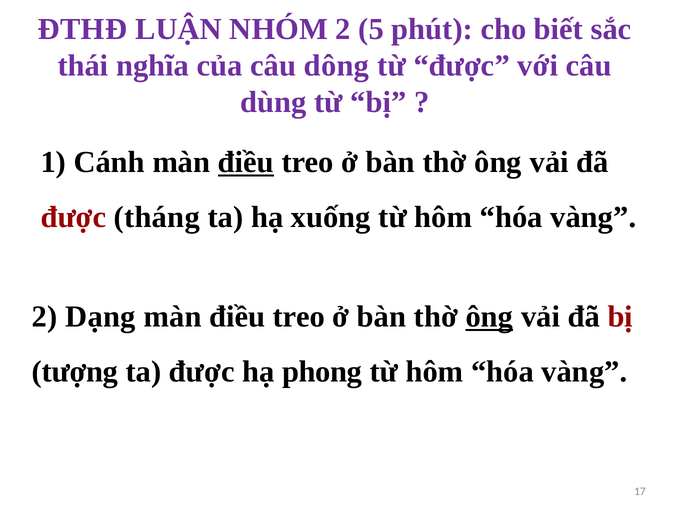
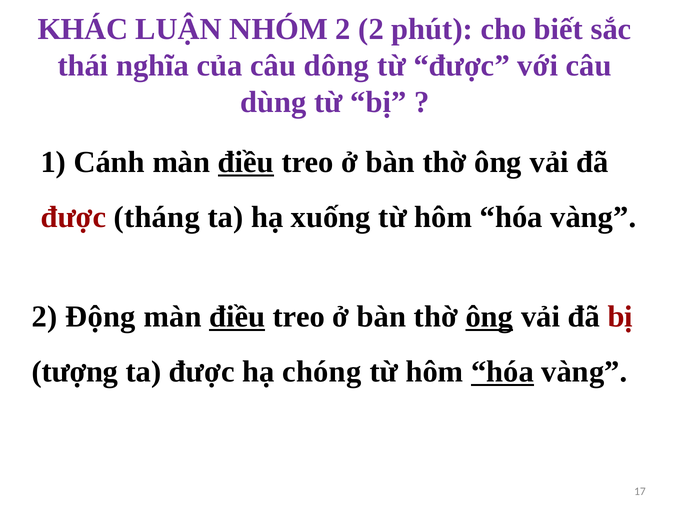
ĐTHĐ: ĐTHĐ -> KHÁC
2 5: 5 -> 2
Dạng: Dạng -> Động
điều at (237, 317) underline: none -> present
phong: phong -> chóng
hóa at (502, 372) underline: none -> present
